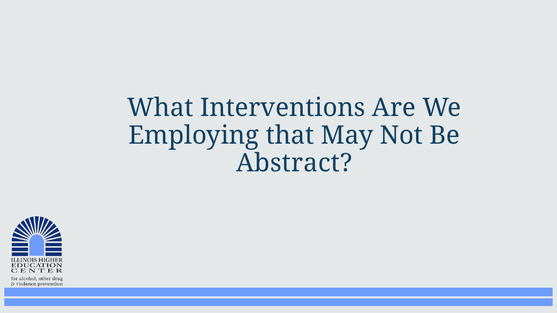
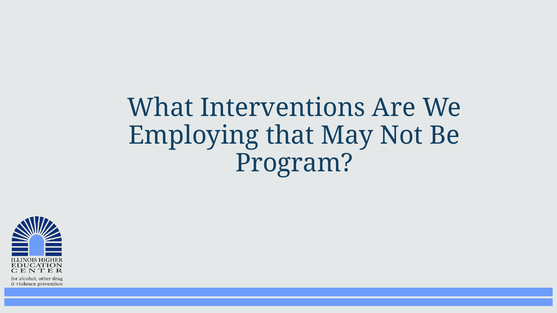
Abstract: Abstract -> Program
